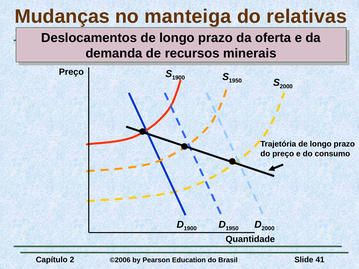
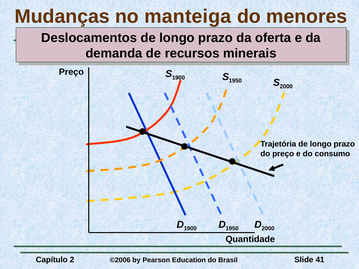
relativas: relativas -> menores
